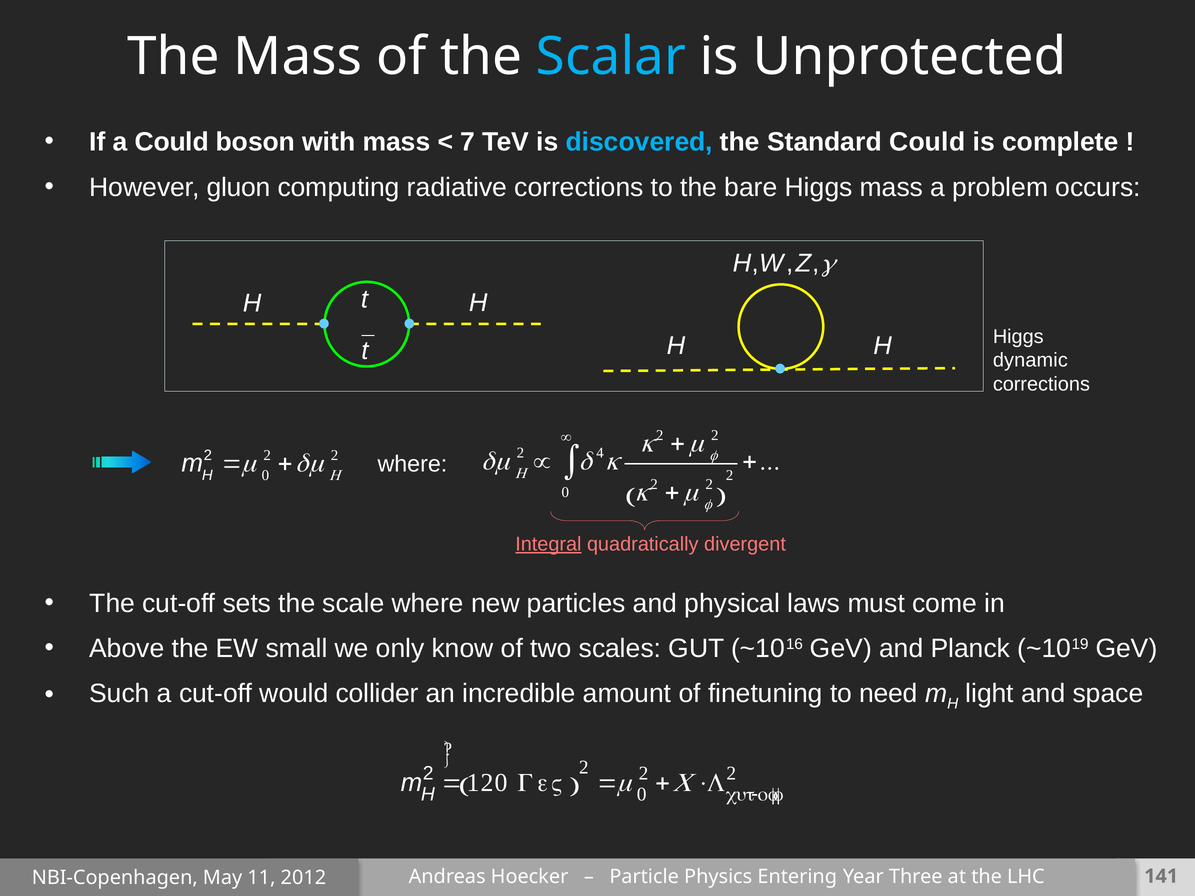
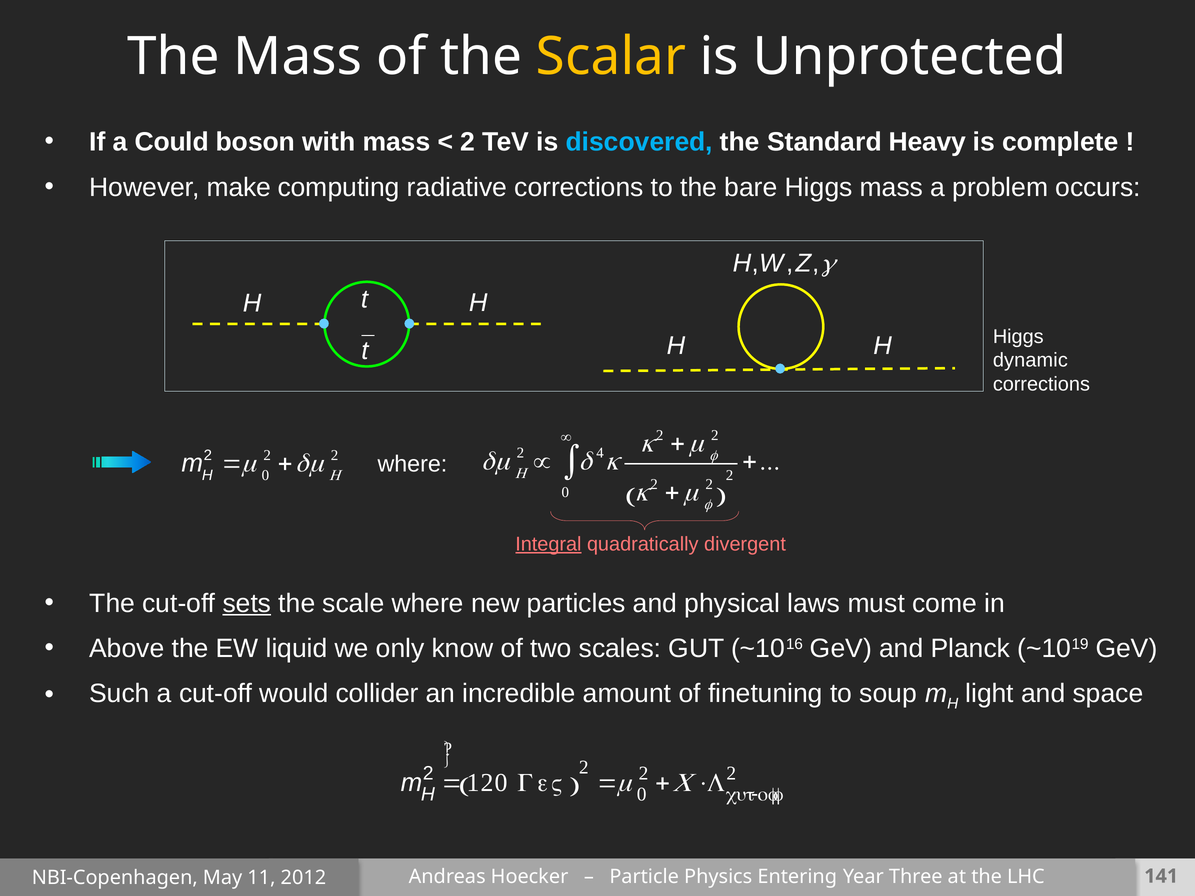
Scalar colour: light blue -> yellow
7 at (468, 142): 7 -> 2
Standard Could: Could -> Heavy
gluon: gluon -> make
sets underline: none -> present
small: small -> liquid
need: need -> soup
